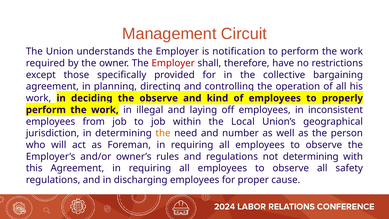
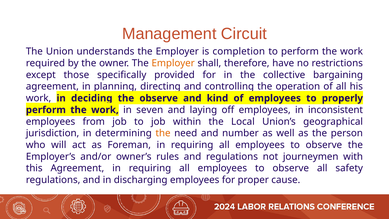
notification: notification -> completion
Employer at (173, 63) colour: red -> orange
illegal: illegal -> seven
not determining: determining -> journeymen
